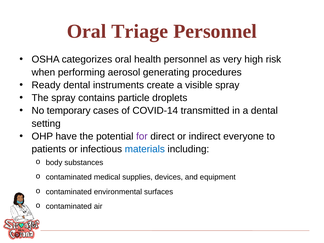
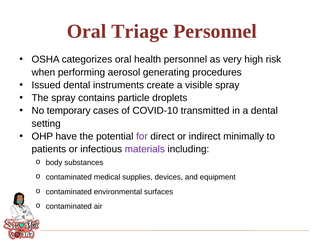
Ready: Ready -> Issued
COVID-14: COVID-14 -> COVID-10
everyone: everyone -> minimally
materials colour: blue -> purple
